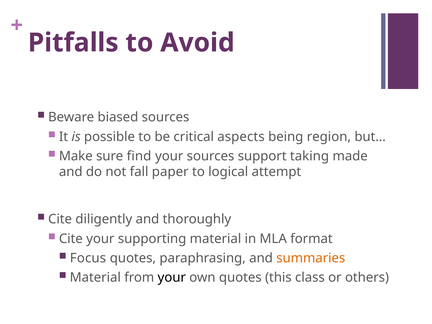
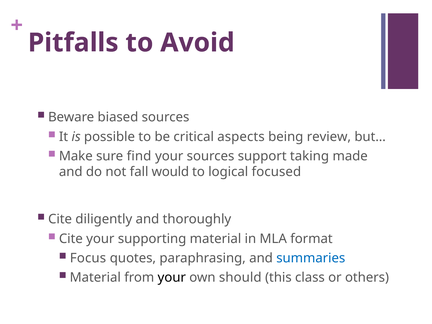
region: region -> review
paper: paper -> would
attempt: attempt -> focused
summaries colour: orange -> blue
own quotes: quotes -> should
